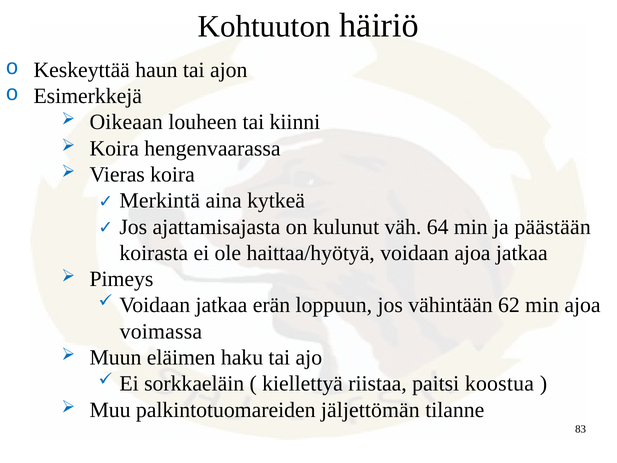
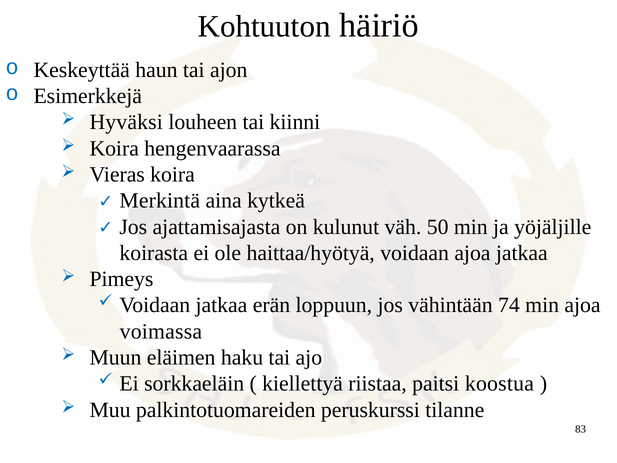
Oikeaan: Oikeaan -> Hyväksi
64: 64 -> 50
päästään: päästään -> yöjäljille
62: 62 -> 74
jäljettömän: jäljettömän -> peruskurssi
